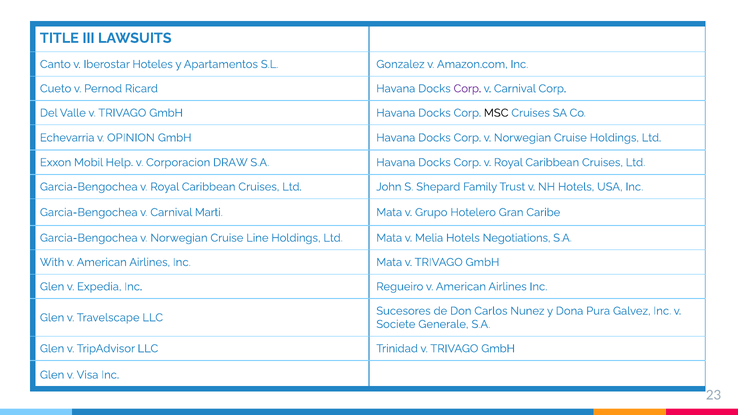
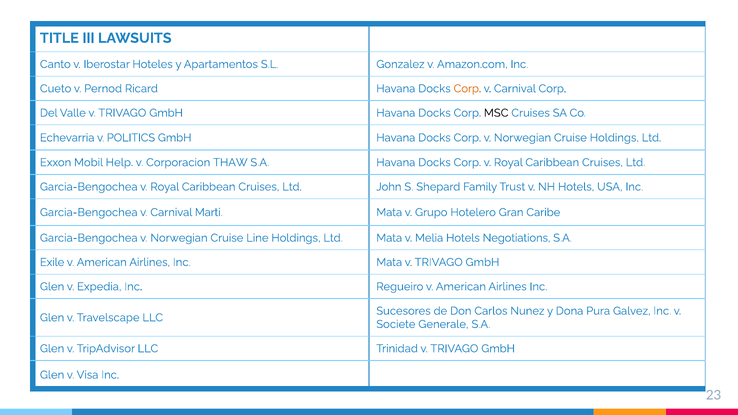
Corp at (467, 89) colour: purple -> orange
OPINION: OPINION -> POLITICS
DRAW: DRAW -> THAW
With: With -> Exile
